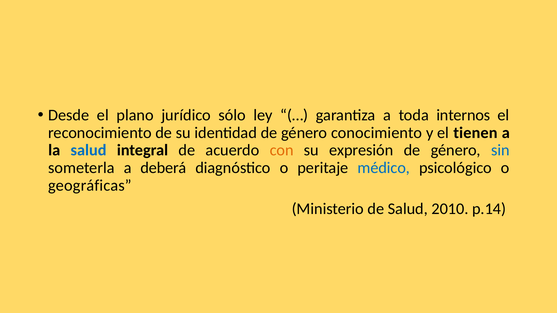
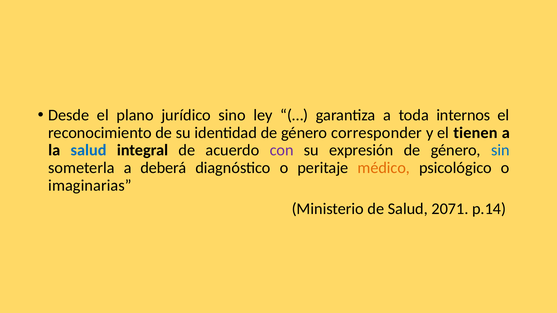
sólo: sólo -> sino
conocimiento: conocimiento -> corresponder
con colour: orange -> purple
médico colour: blue -> orange
geográficas: geográficas -> imaginarias
2010: 2010 -> 2071
